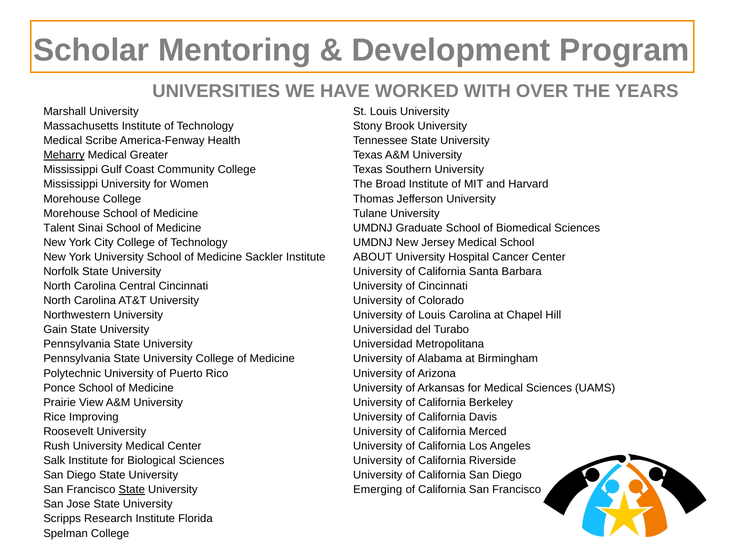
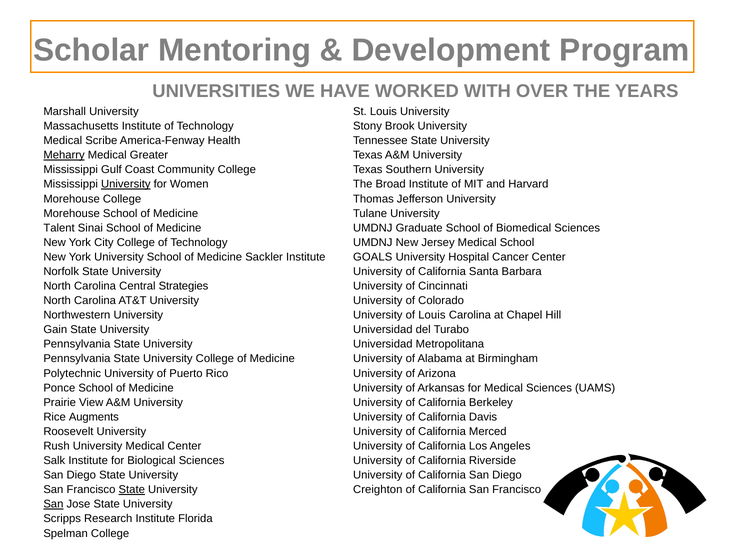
University at (126, 184) underline: none -> present
ABOUT: ABOUT -> GOALS
Central Cincinnati: Cincinnati -> Strategies
Improving: Improving -> Augments
Emerging: Emerging -> Creighton
San at (53, 504) underline: none -> present
